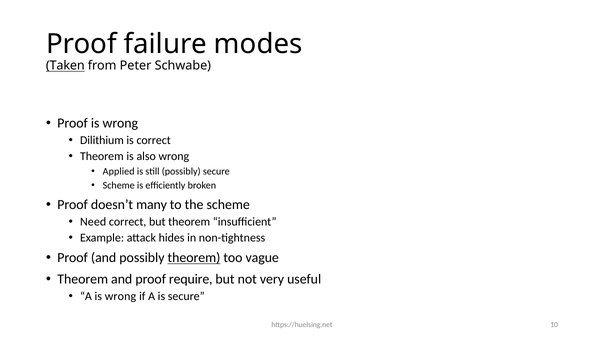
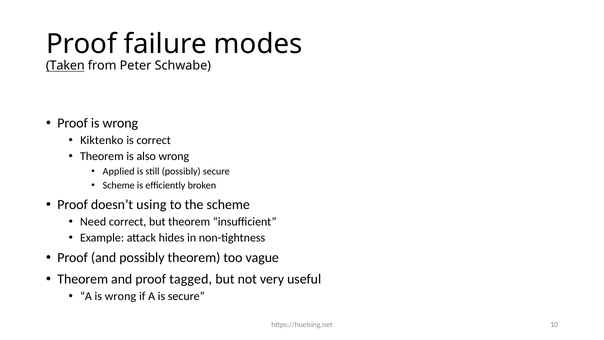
Dilithium: Dilithium -> Kiktenko
many: many -> using
theorem at (194, 258) underline: present -> none
require: require -> tagged
